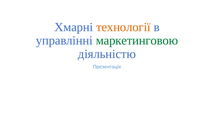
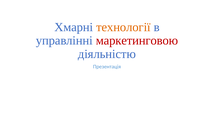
маркетинговою colour: green -> red
